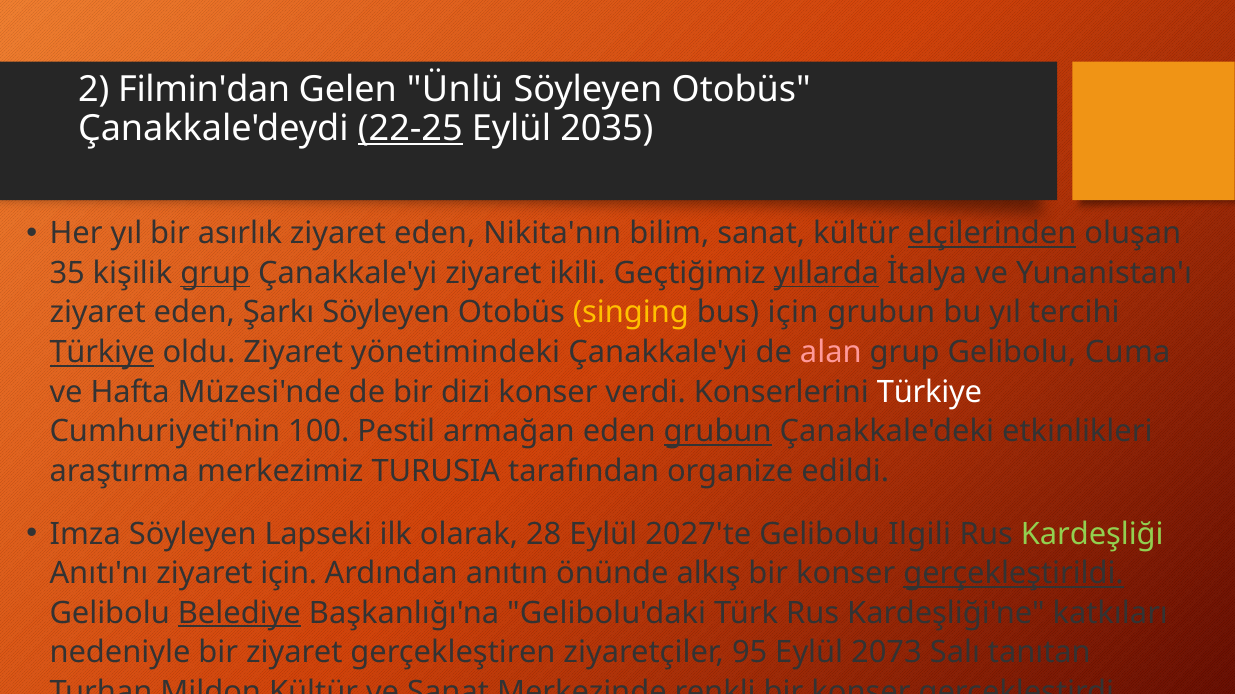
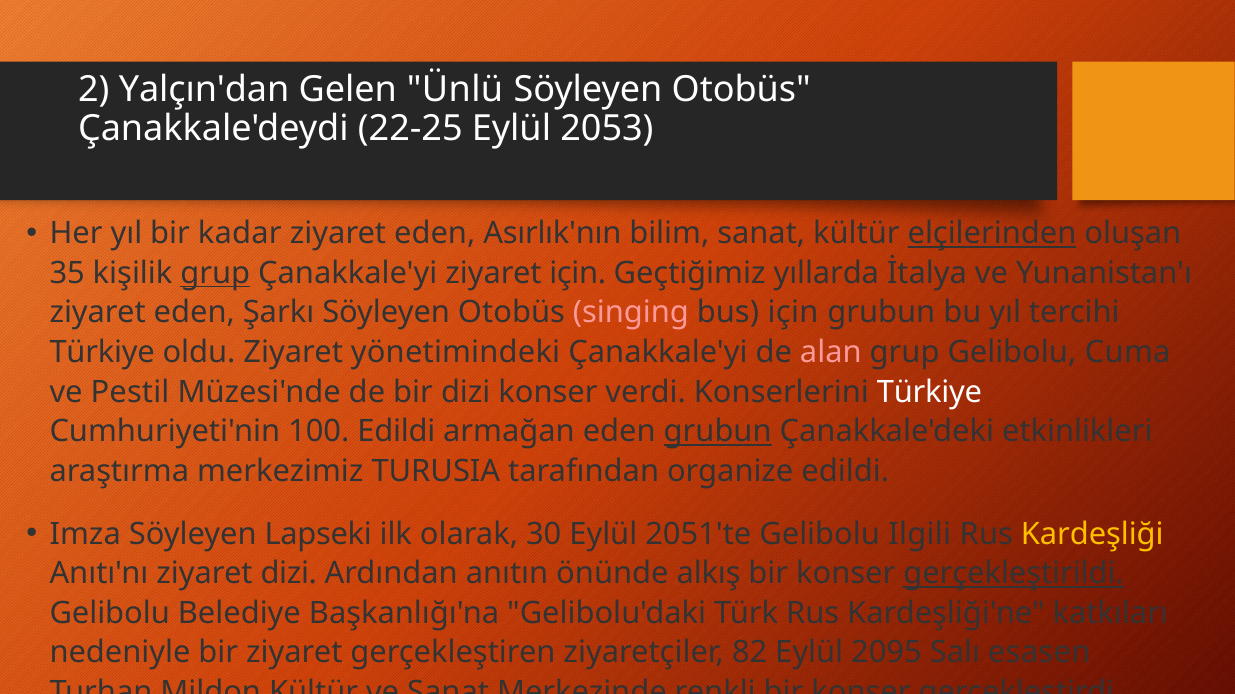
Filmin'dan: Filmin'dan -> Yalçın'dan
22-25 underline: present -> none
2035: 2035 -> 2053
asırlık: asırlık -> kadar
Nikita'nın: Nikita'nın -> Asırlık'nın
ziyaret ikili: ikili -> için
yıllarda underline: present -> none
singing colour: yellow -> pink
Türkiye at (102, 353) underline: present -> none
Hafta: Hafta -> Pestil
100 Pestil: Pestil -> Edildi
28: 28 -> 30
2027'te: 2027'te -> 2051'te
Kardeşliği colour: light green -> yellow
ziyaret için: için -> dizi
Belediye underline: present -> none
95: 95 -> 82
2073: 2073 -> 2095
tanıtan: tanıtan -> esasen
